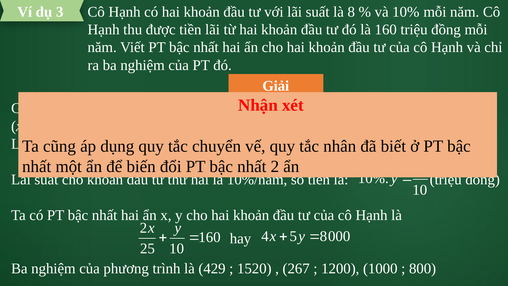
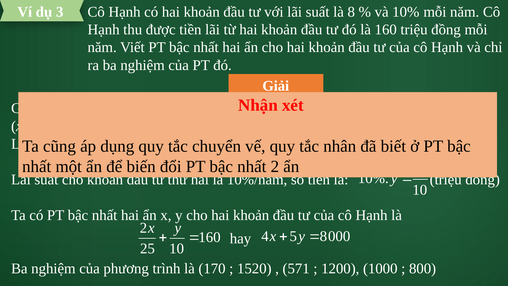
429: 429 -> 170
267: 267 -> 571
